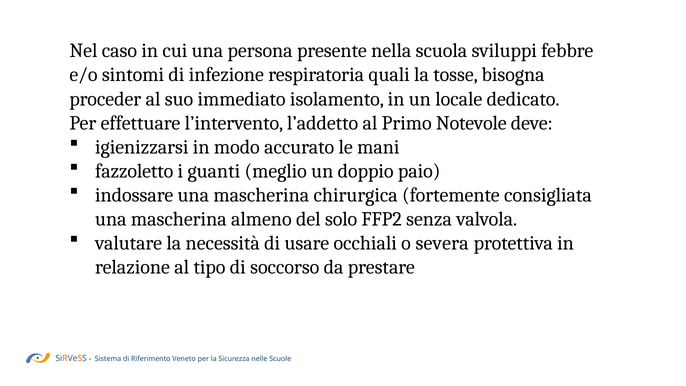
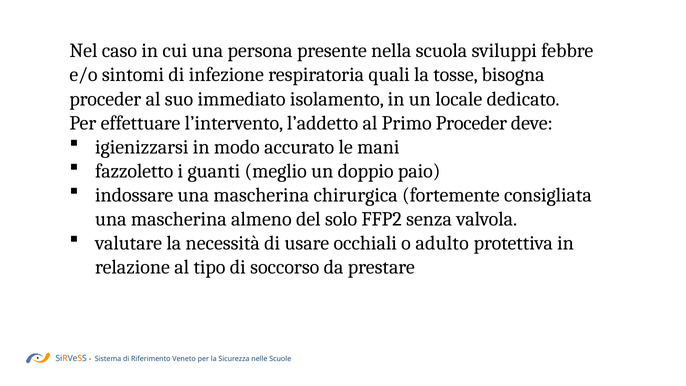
Primo Notevole: Notevole -> Proceder
severa: severa -> adulto
